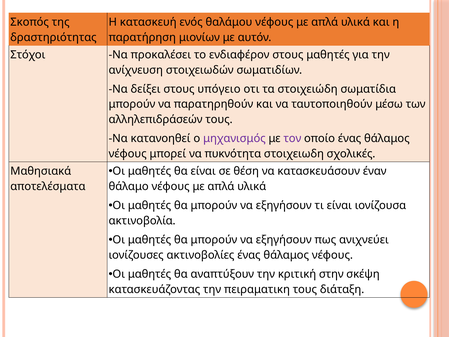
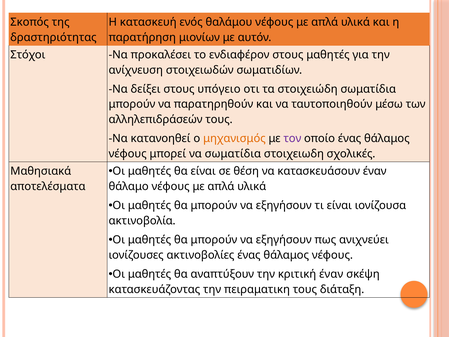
μηχανισμός colour: purple -> orange
να πυκνότητα: πυκνότητα -> σωματίδια
κριτική στην: στην -> έναν
